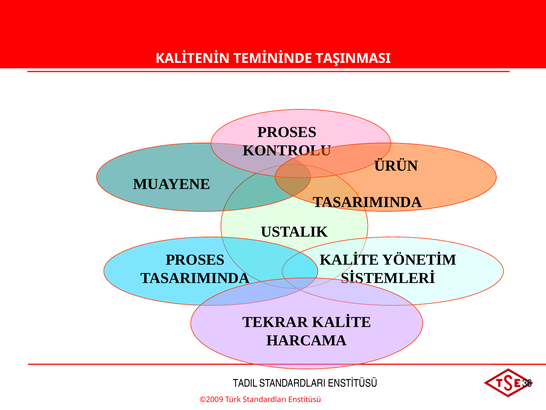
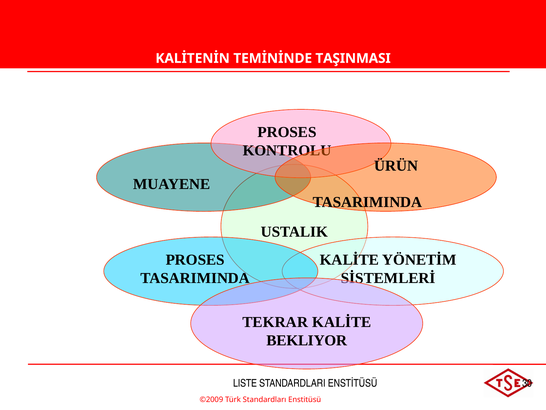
HARCAMA: HARCAMA -> BEKLIYOR
TADIL: TADIL -> LISTE
36: 36 -> 30
